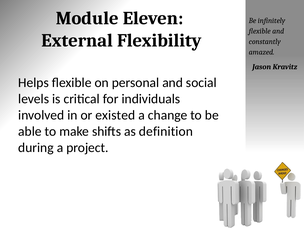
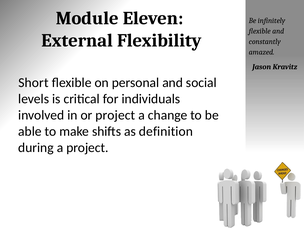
Helps: Helps -> Short
or existed: existed -> project
